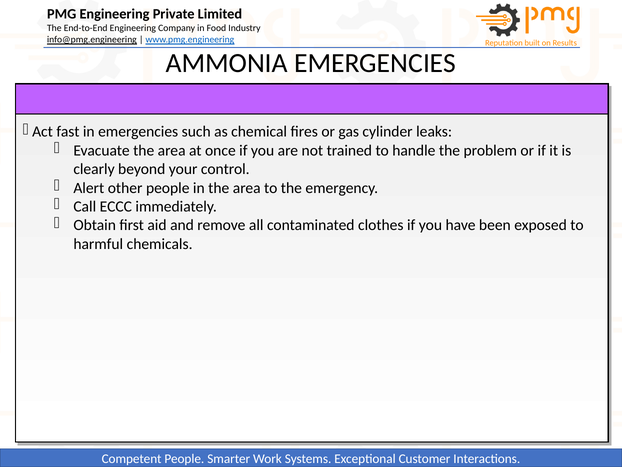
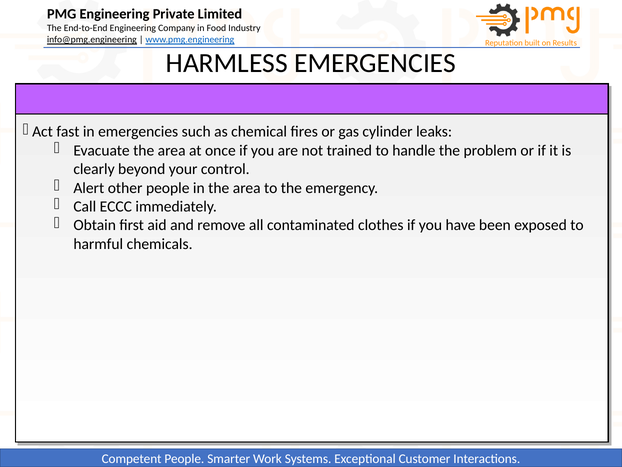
AMMONIA: AMMONIA -> HARMLESS
